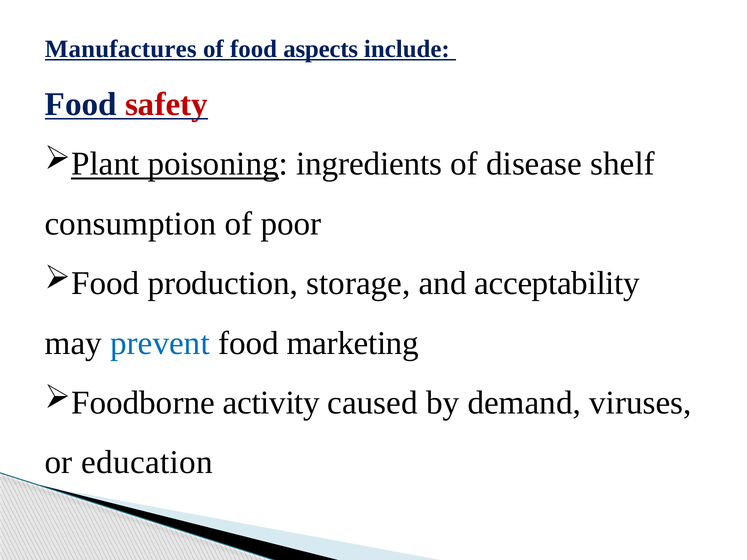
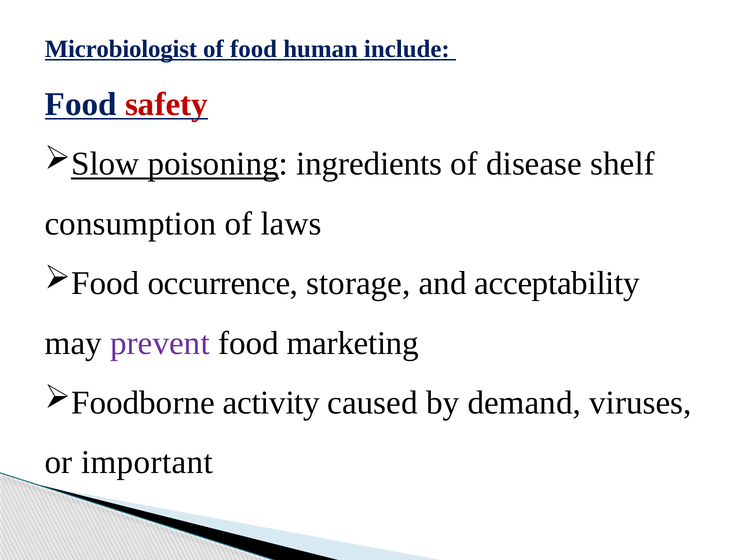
Manufactures: Manufactures -> Microbiologist
aspects: aspects -> human
Plant: Plant -> Slow
poor: poor -> laws
production: production -> occurrence
prevent colour: blue -> purple
education: education -> important
